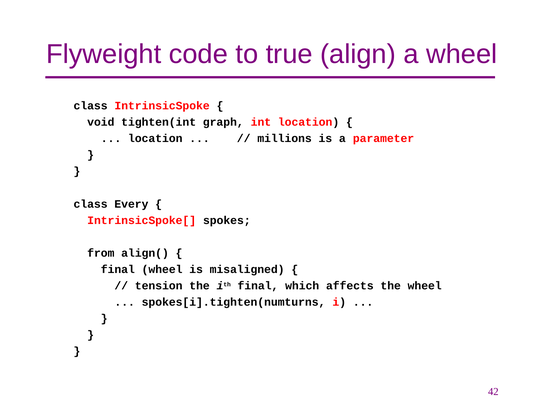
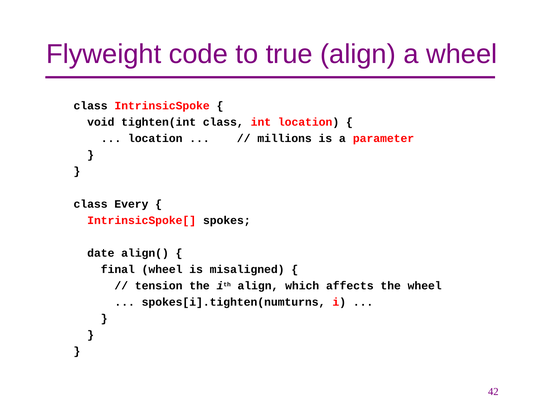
tighten(int graph: graph -> class
from: from -> date
ith final: final -> align
